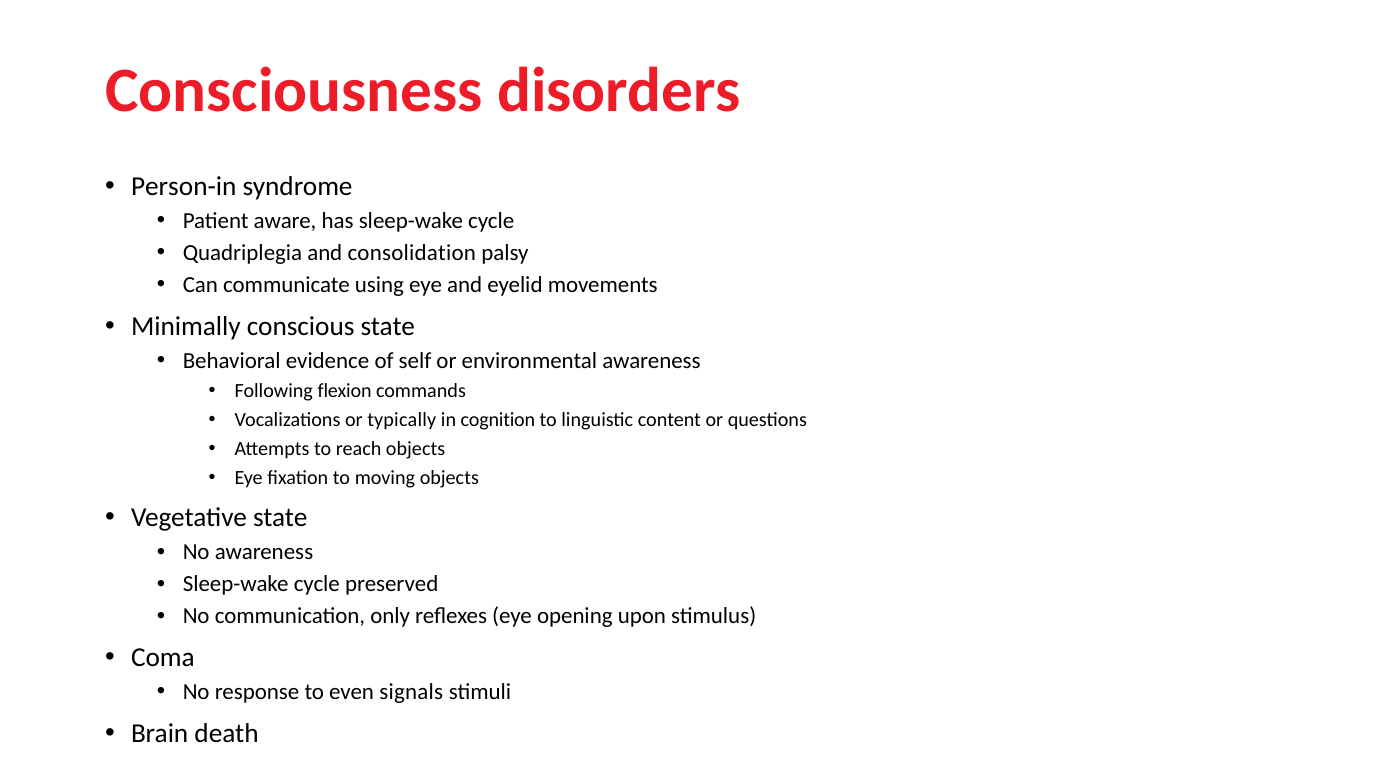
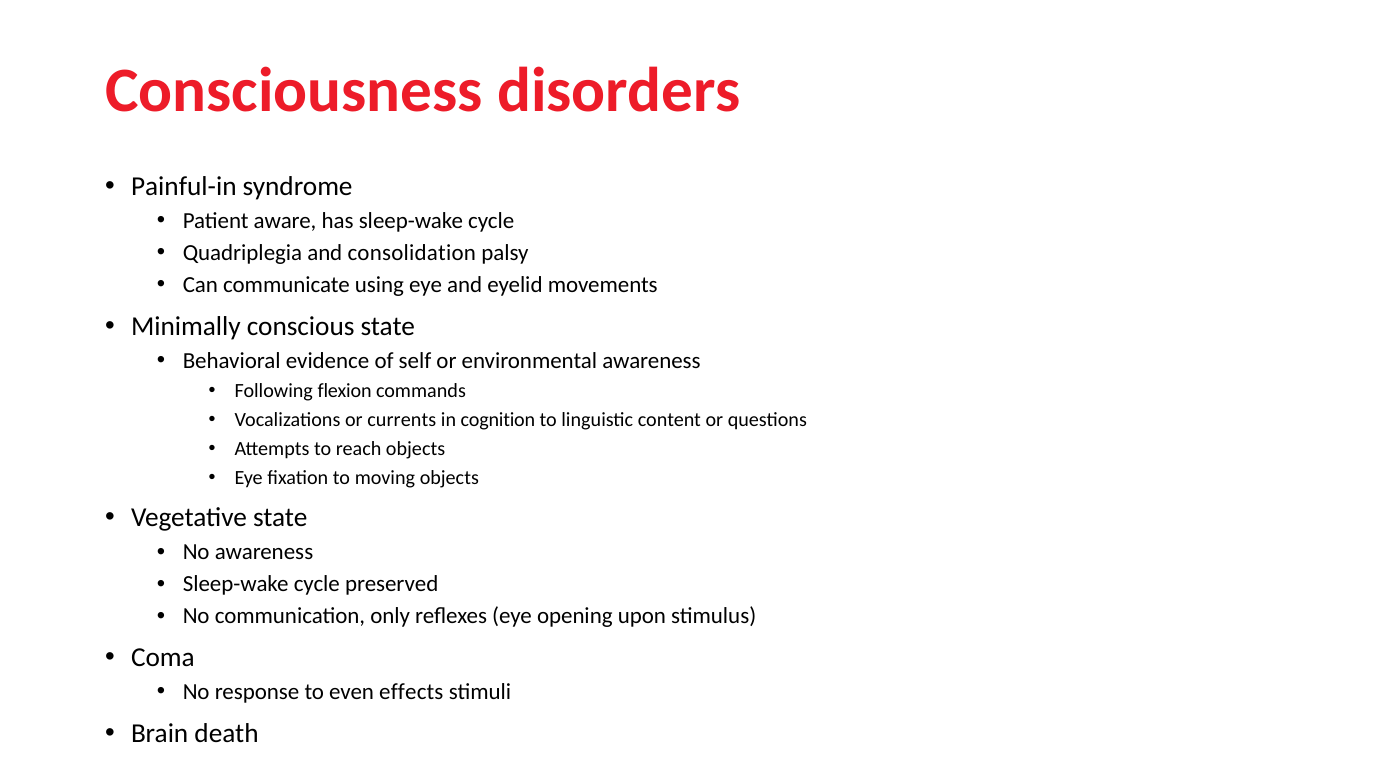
Person-in: Person-in -> Painful-in
typically: typically -> currents
signals: signals -> effects
